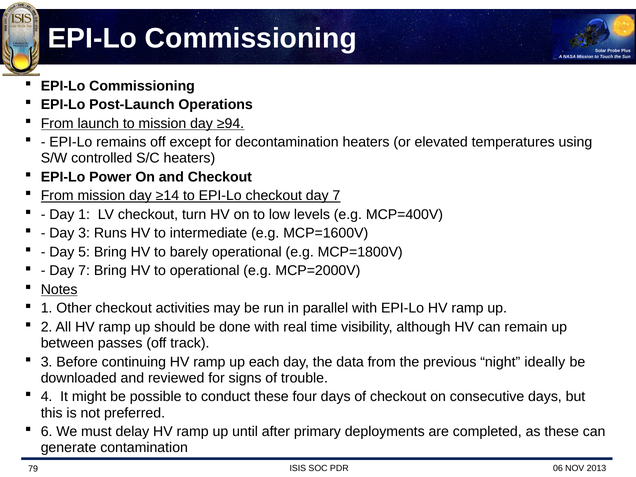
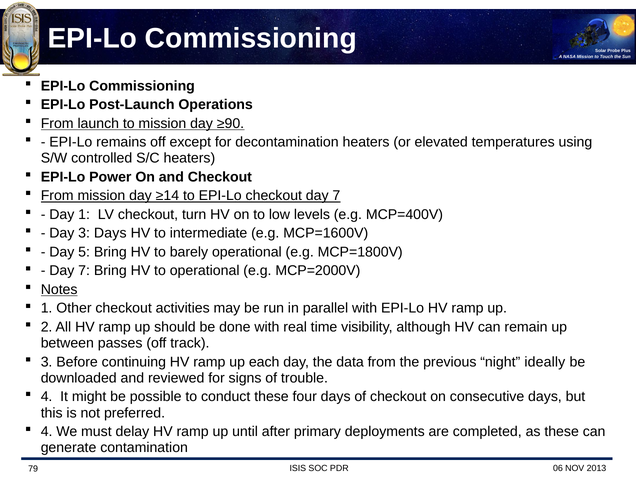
≥94: ≥94 -> ≥90
3 Runs: Runs -> Days
6 at (47, 432): 6 -> 4
